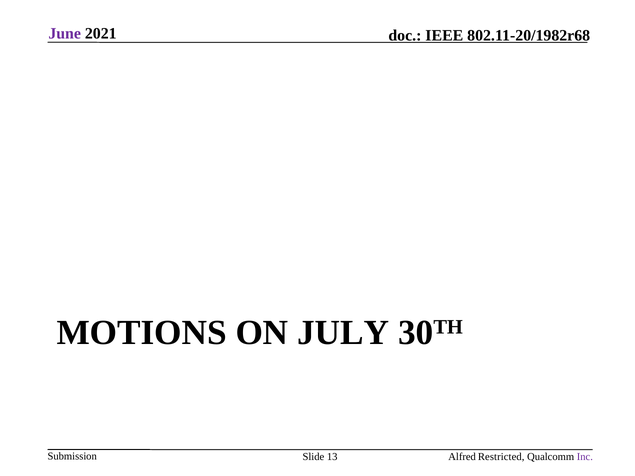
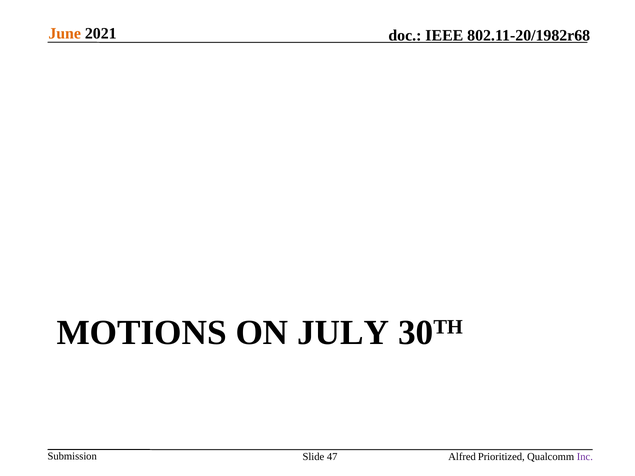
June colour: purple -> orange
13: 13 -> 47
Restricted: Restricted -> Prioritized
